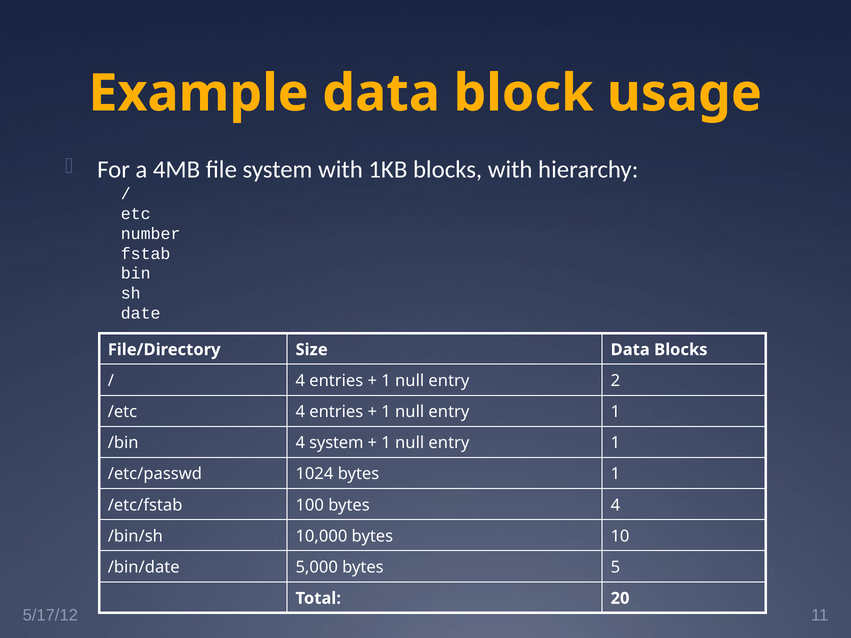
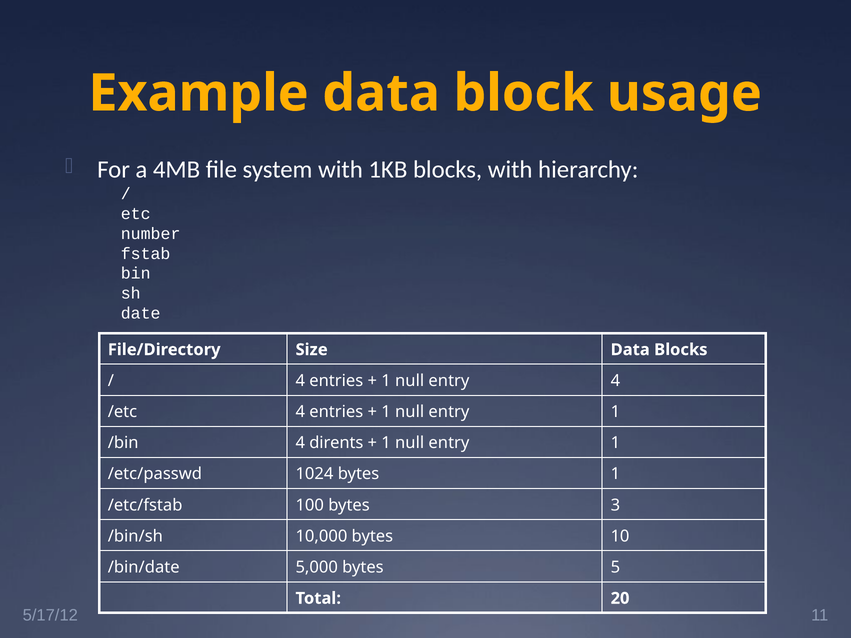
entry 2: 2 -> 4
4 system: system -> dirents
bytes 4: 4 -> 3
